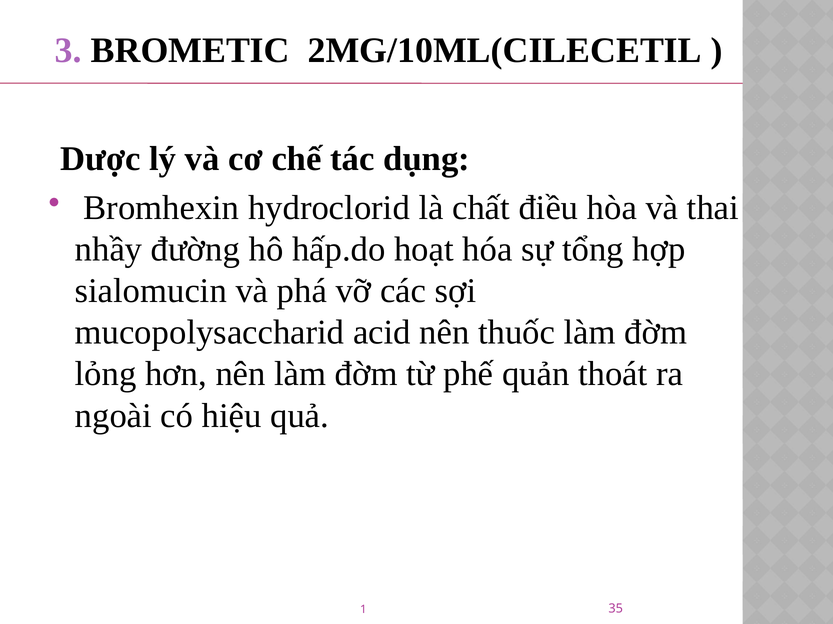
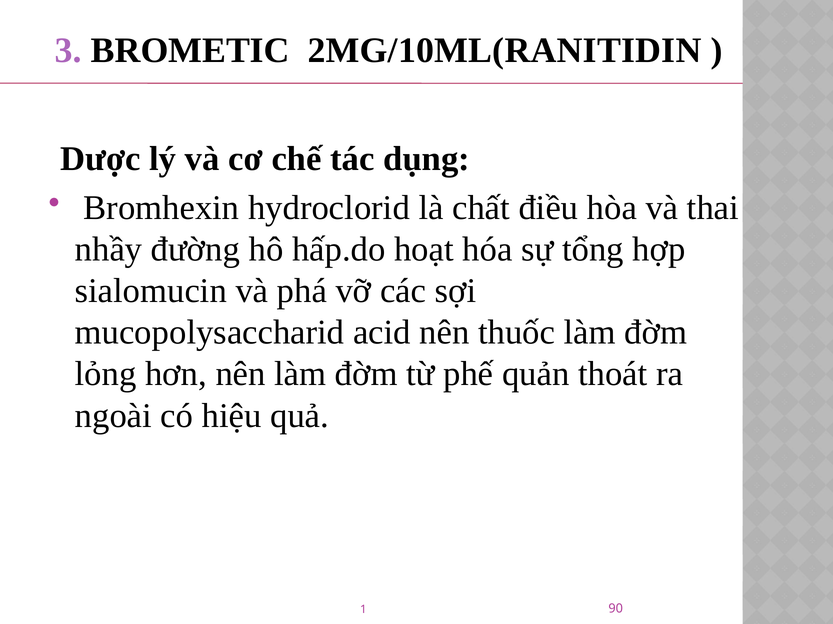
2MG/10ML(CILECETIL: 2MG/10ML(CILECETIL -> 2MG/10ML(RANITIDIN
35: 35 -> 90
